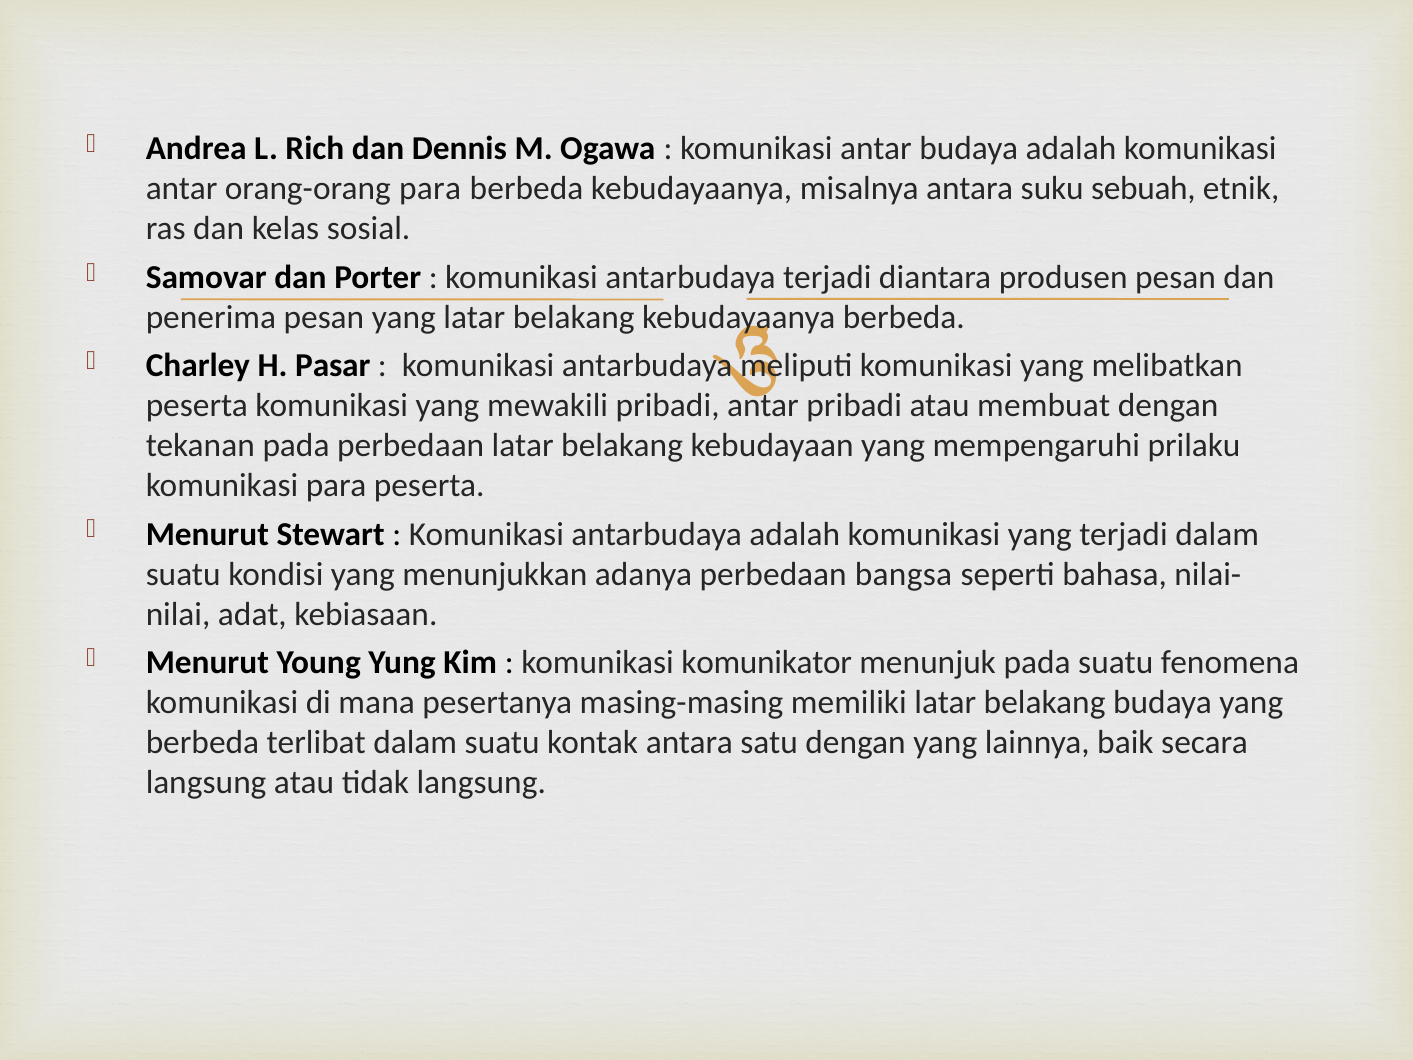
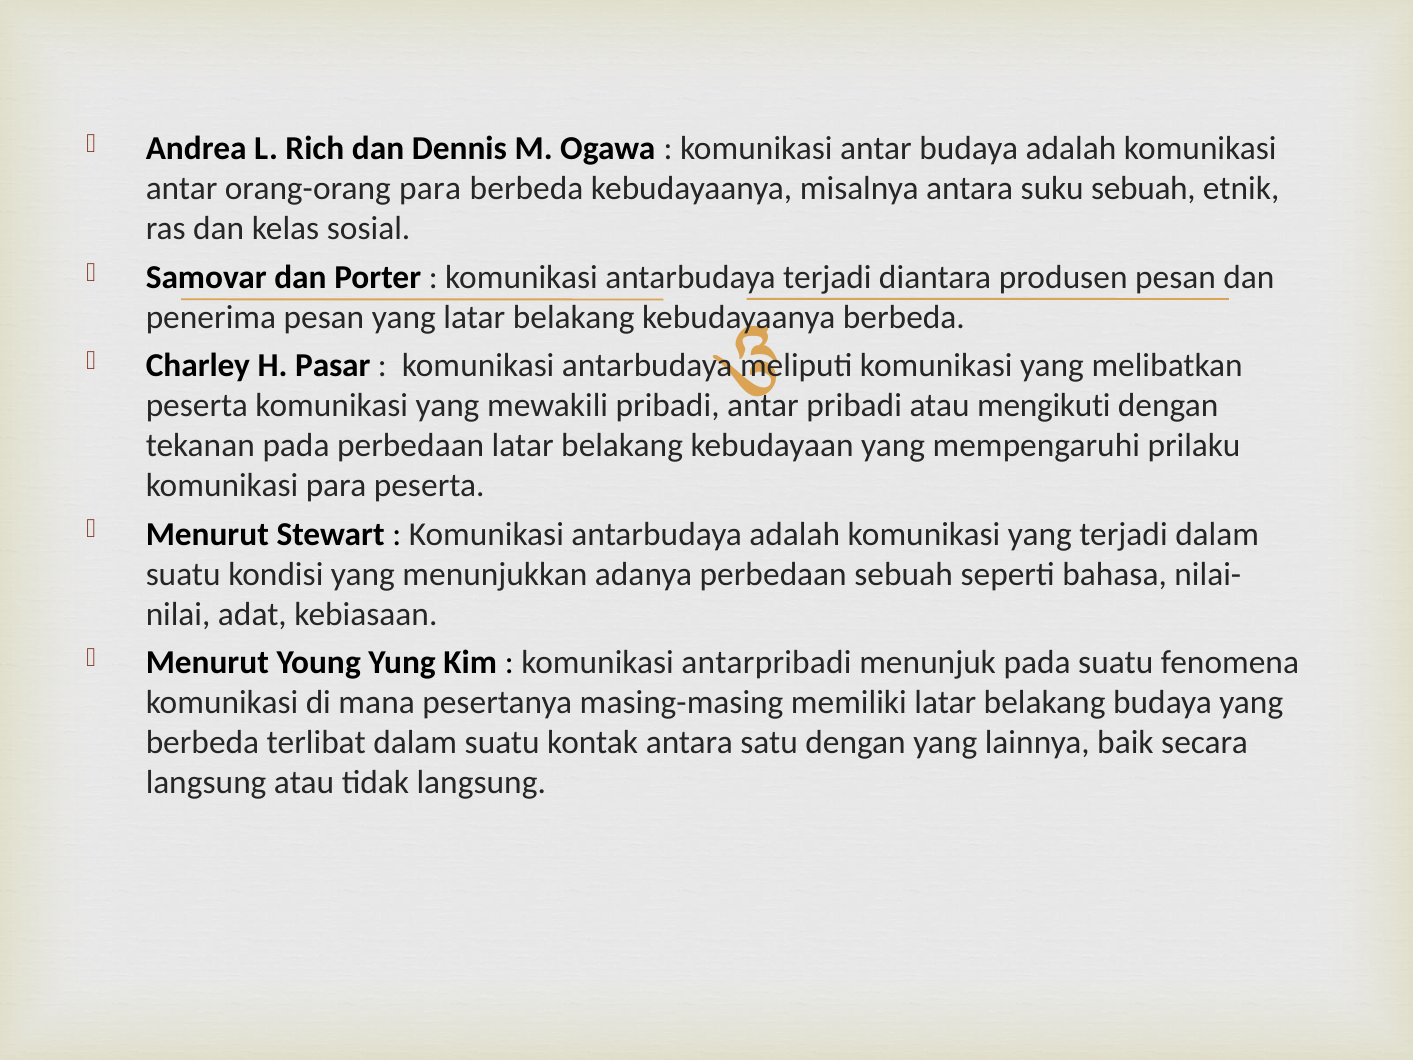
membuat: membuat -> mengikuti
perbedaan bangsa: bangsa -> sebuah
komunikator: komunikator -> antarpribadi
